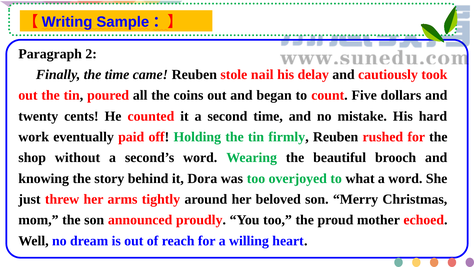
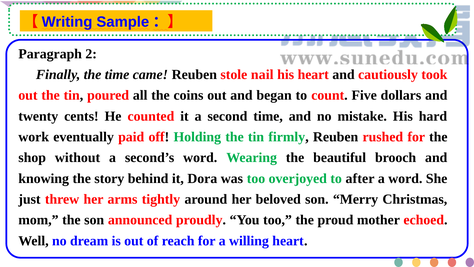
his delay: delay -> heart
what: what -> after
